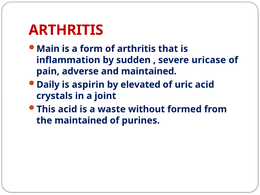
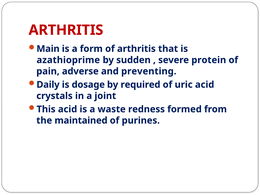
inflammation: inflammation -> azathioprime
uricase: uricase -> protein
and maintained: maintained -> preventing
aspirin: aspirin -> dosage
elevated: elevated -> required
without: without -> redness
